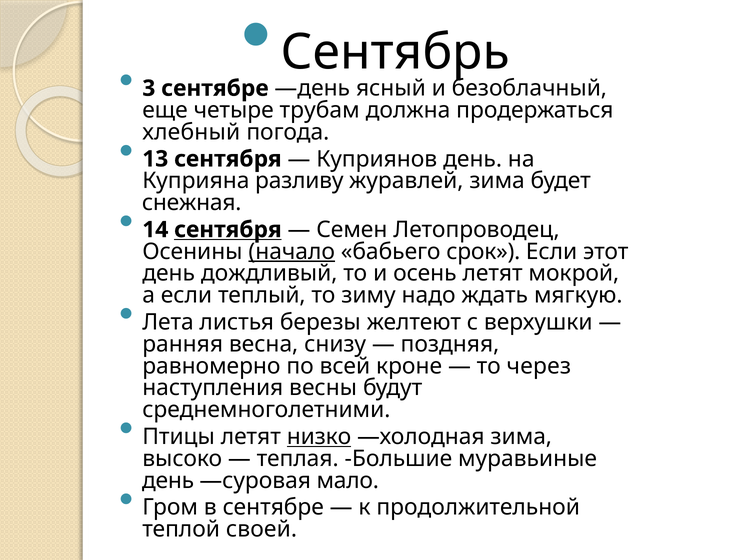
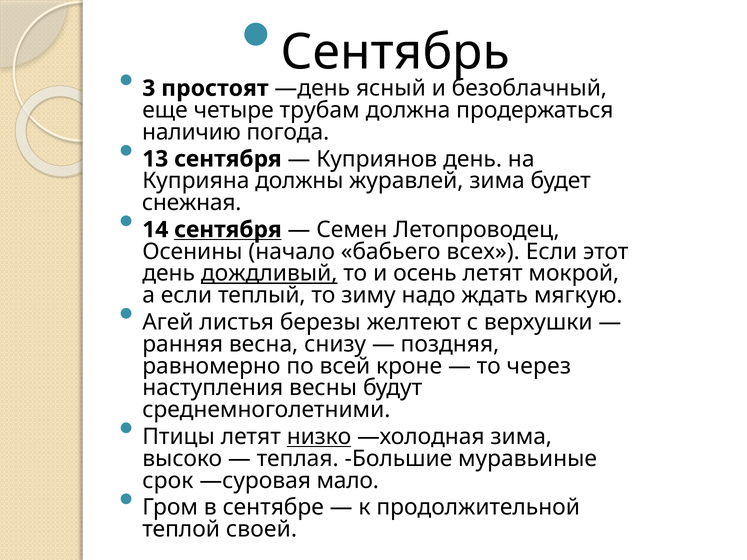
3 сентябре: сентябре -> простоят
хлебный: хлебный -> наличию
разливу: разливу -> должны
начало underline: present -> none
срок: срок -> всех
дождливый underline: none -> present
Лета: Лета -> Агей
день at (168, 481): день -> срок
